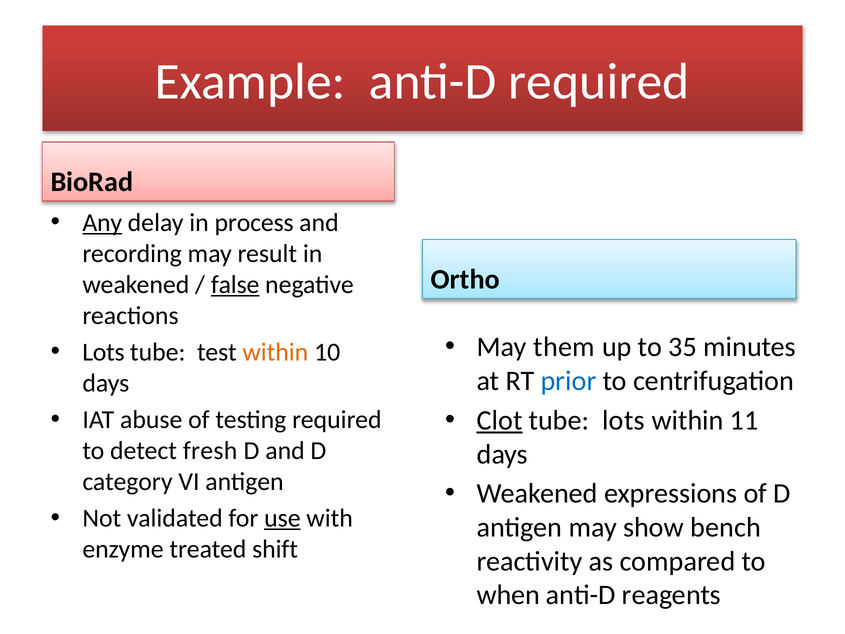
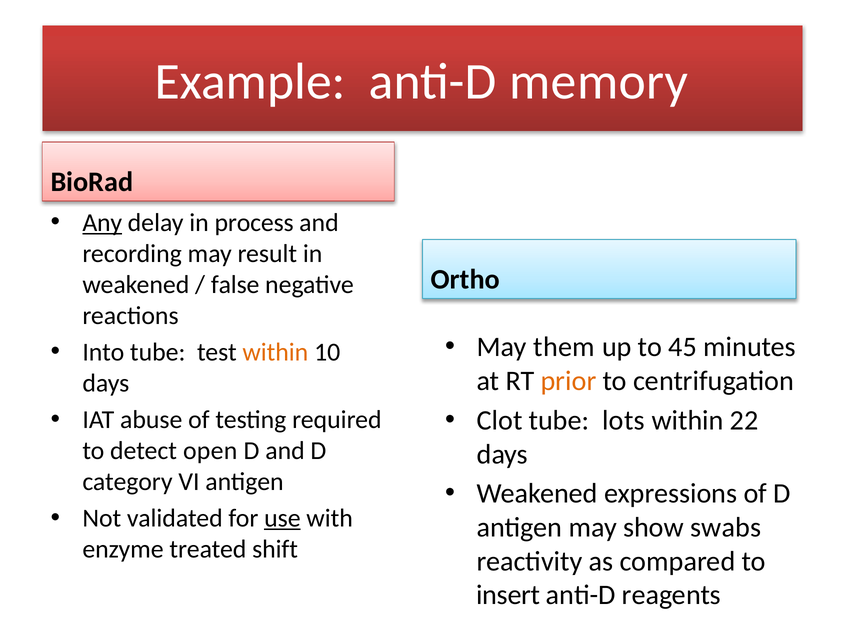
anti-D required: required -> memory
false underline: present -> none
35: 35 -> 45
Lots at (103, 352): Lots -> Into
prior colour: blue -> orange
Clot underline: present -> none
11: 11 -> 22
fresh: fresh -> open
bench: bench -> swabs
when: when -> insert
